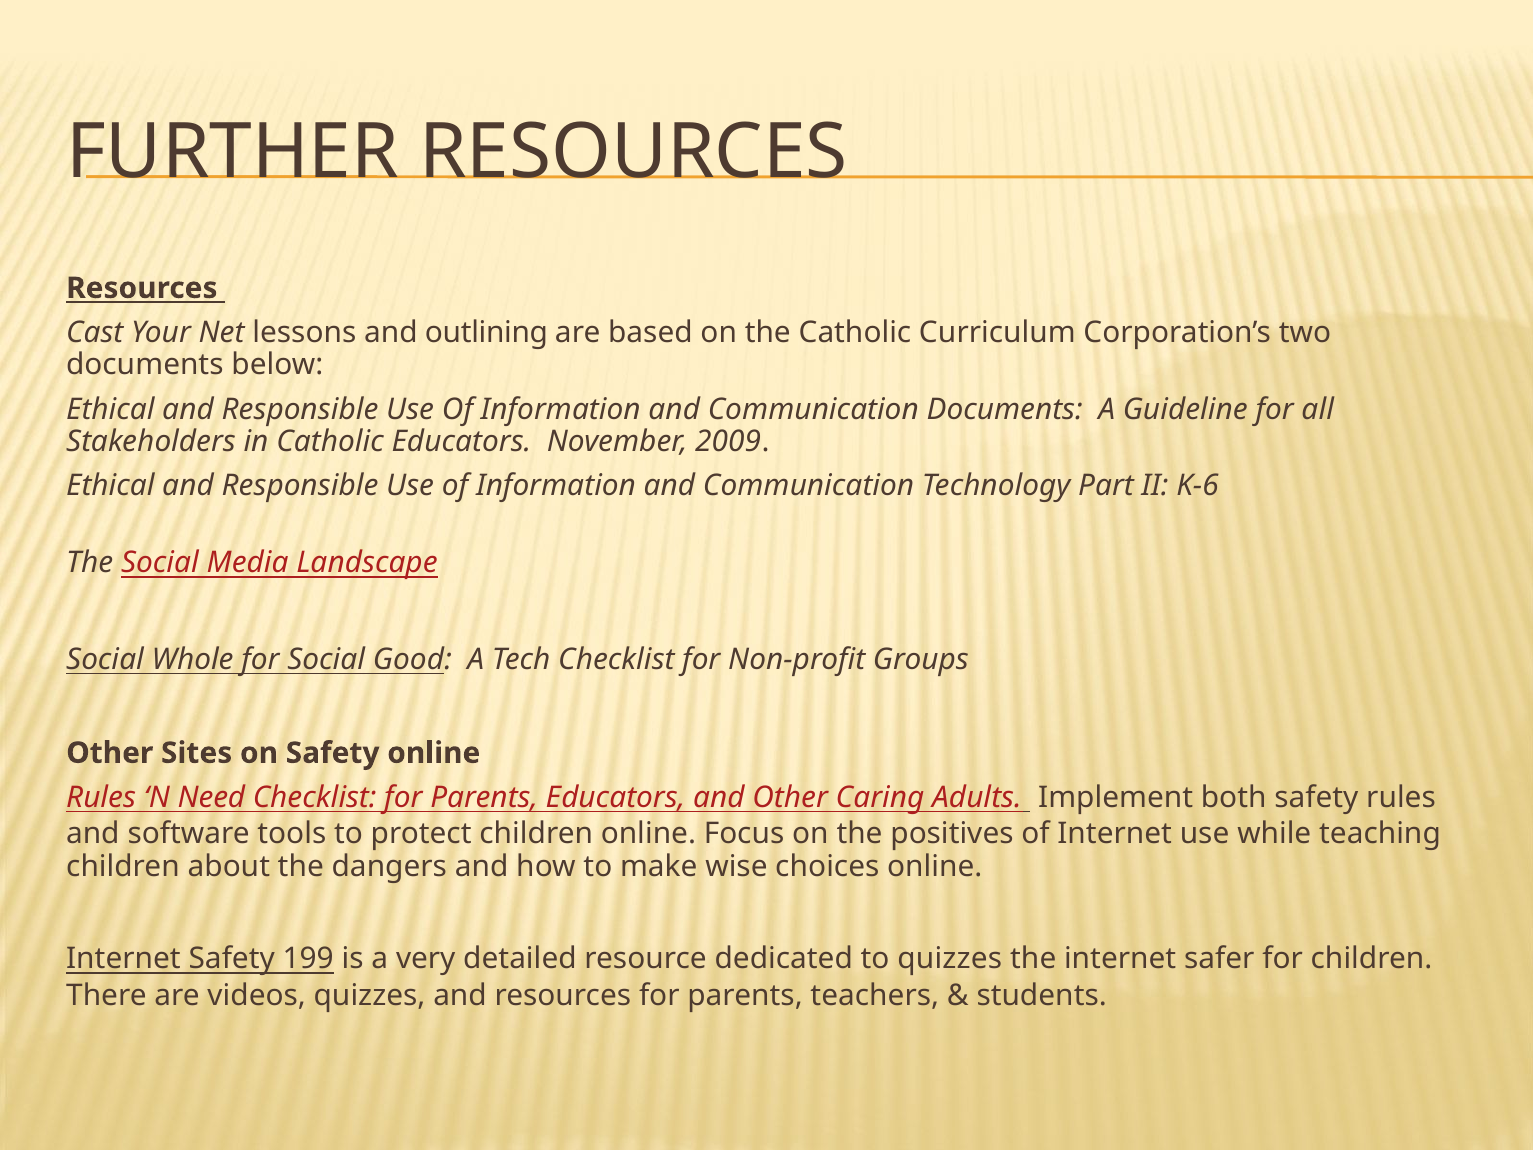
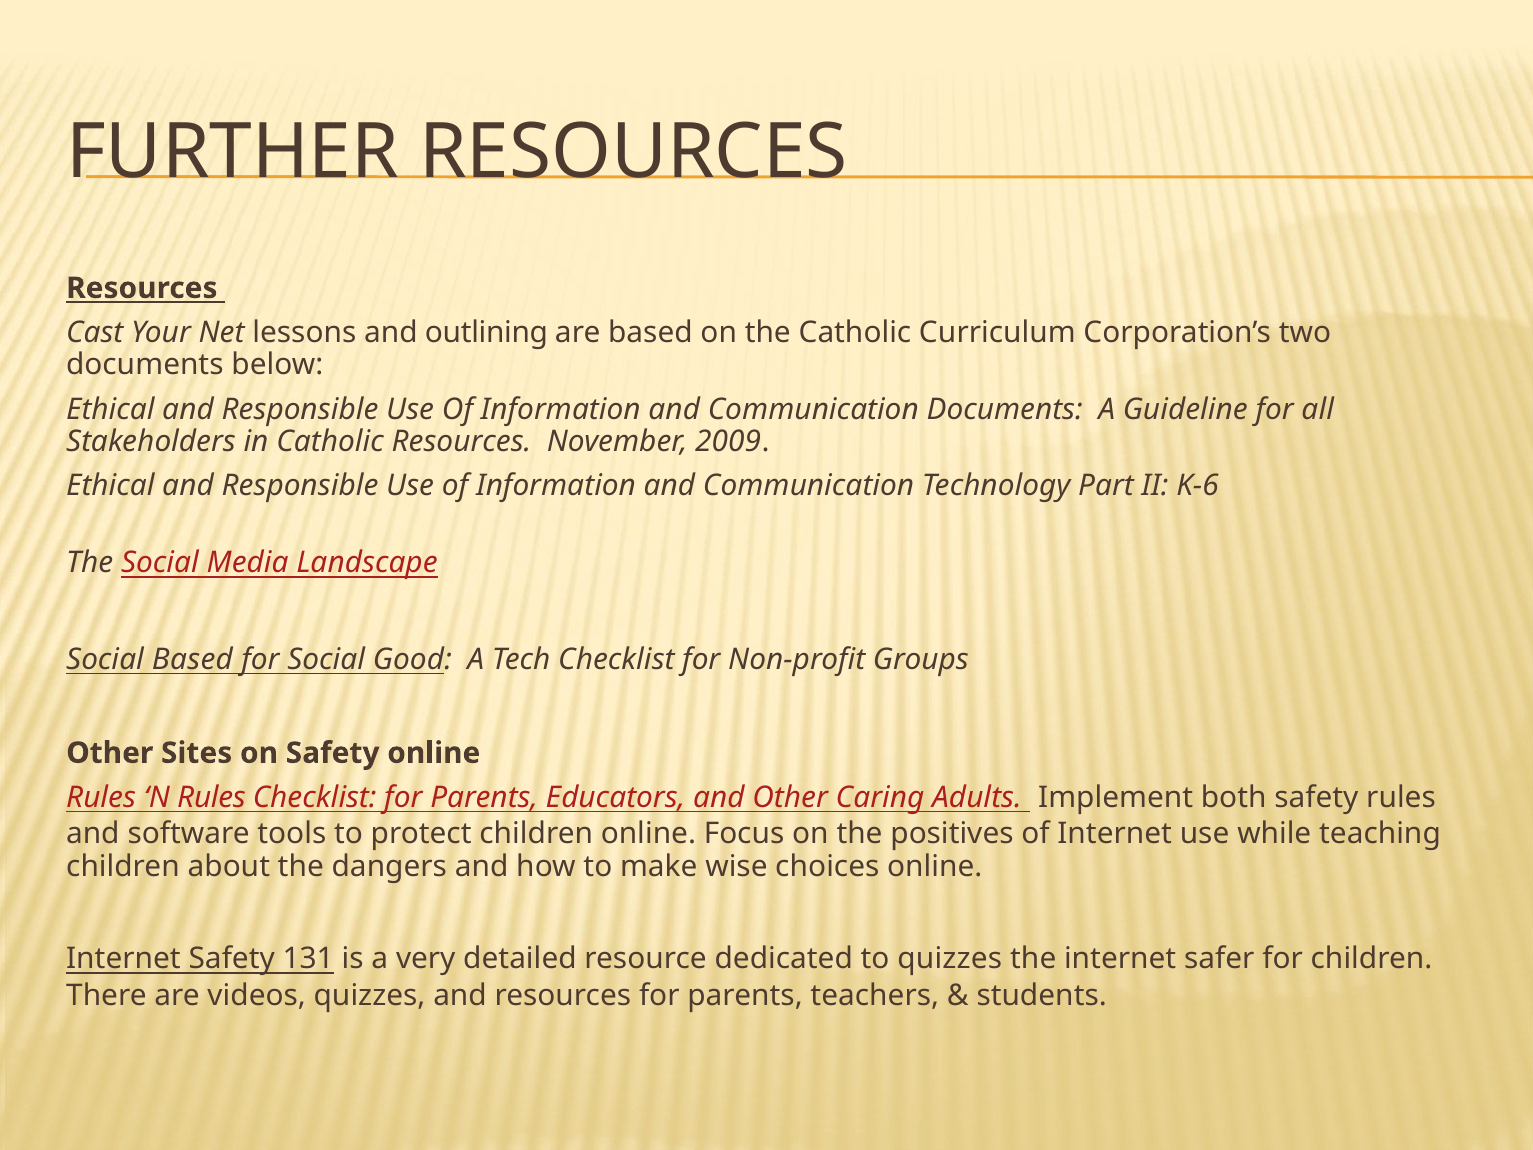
Catholic Educators: Educators -> Resources
Social Whole: Whole -> Based
N Need: Need -> Rules
199: 199 -> 131
